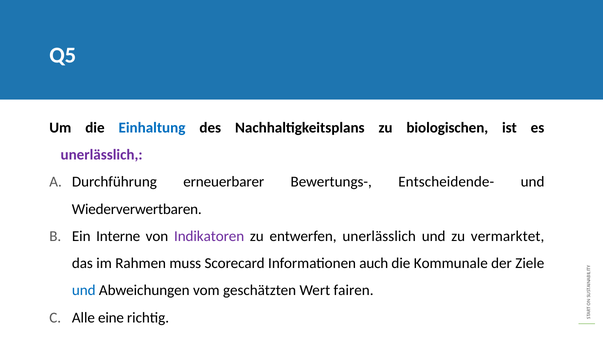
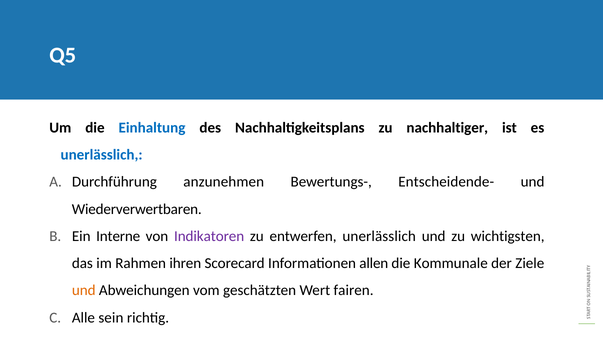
biologischen: biologischen -> nachhaltiger
unerlässlich at (102, 155) colour: purple -> blue
erneuerbarer: erneuerbarer -> anzunehmen
vermarktet: vermarktet -> wichtigsten
muss: muss -> ihren
auch: auch -> allen
und at (84, 291) colour: blue -> orange
eine: eine -> sein
